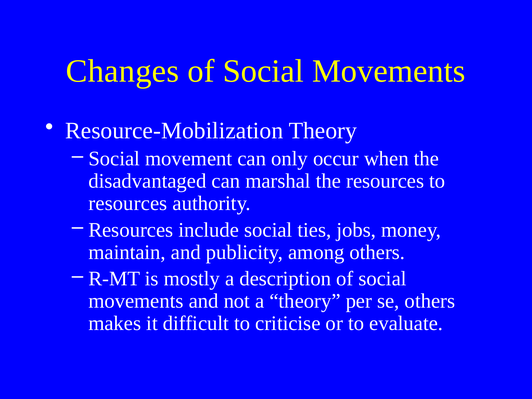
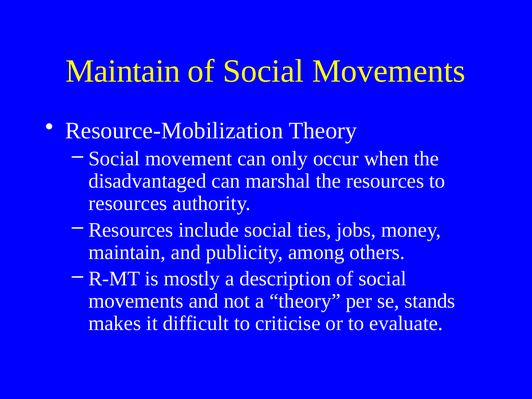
Changes at (123, 71): Changes -> Maintain
se others: others -> stands
